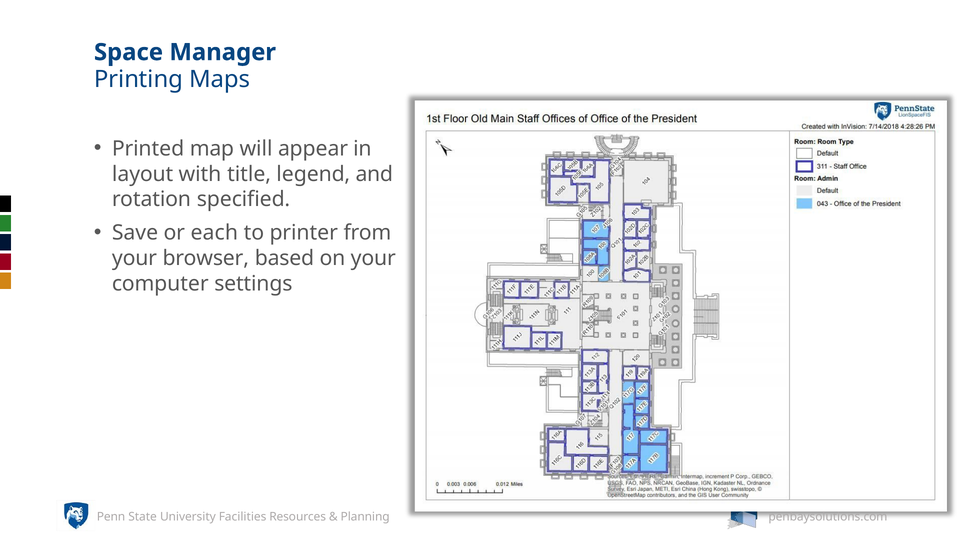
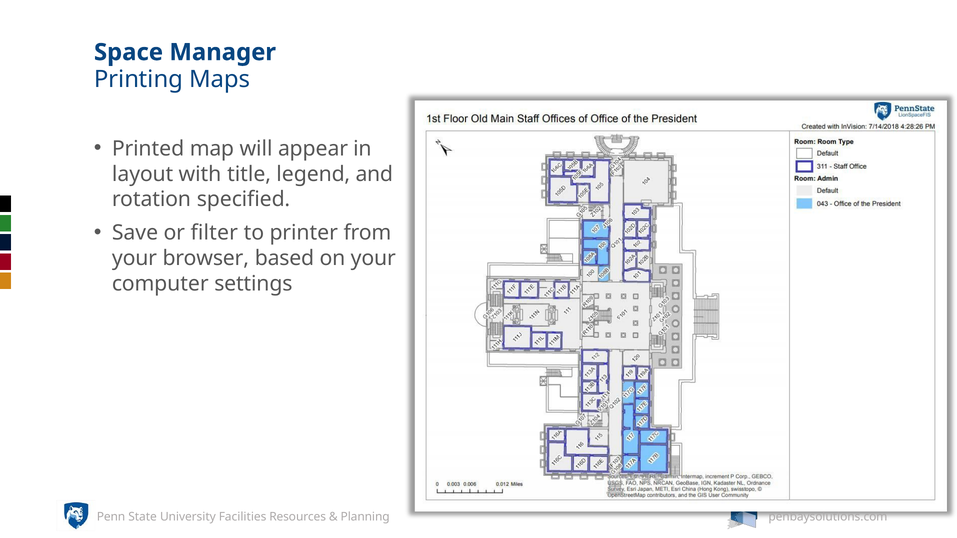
each: each -> filter
